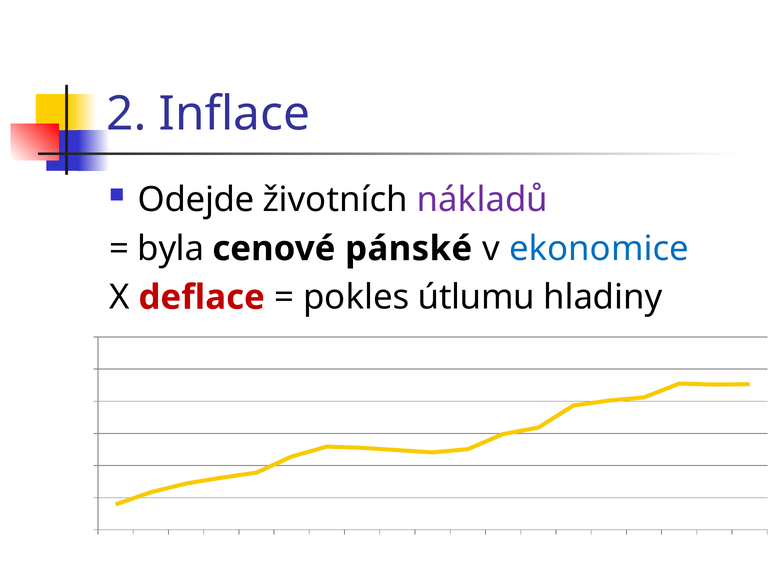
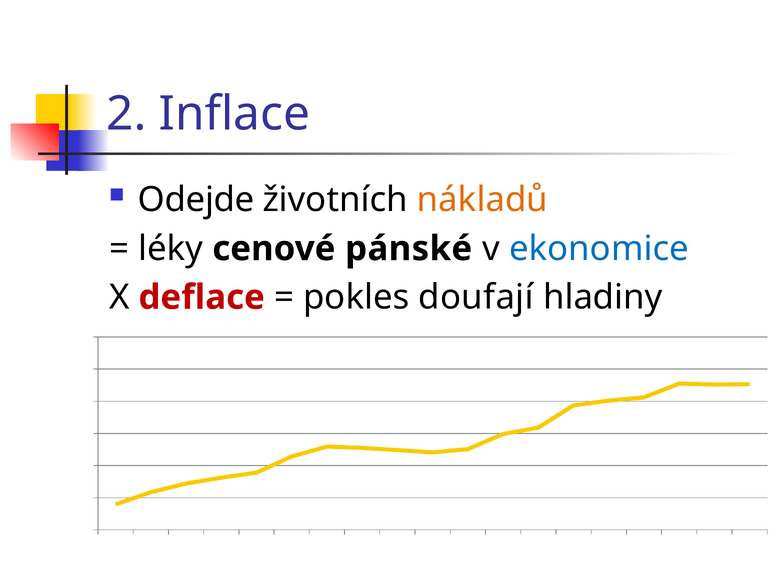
nákladů colour: purple -> orange
byla: byla -> léky
útlumu: útlumu -> doufají
